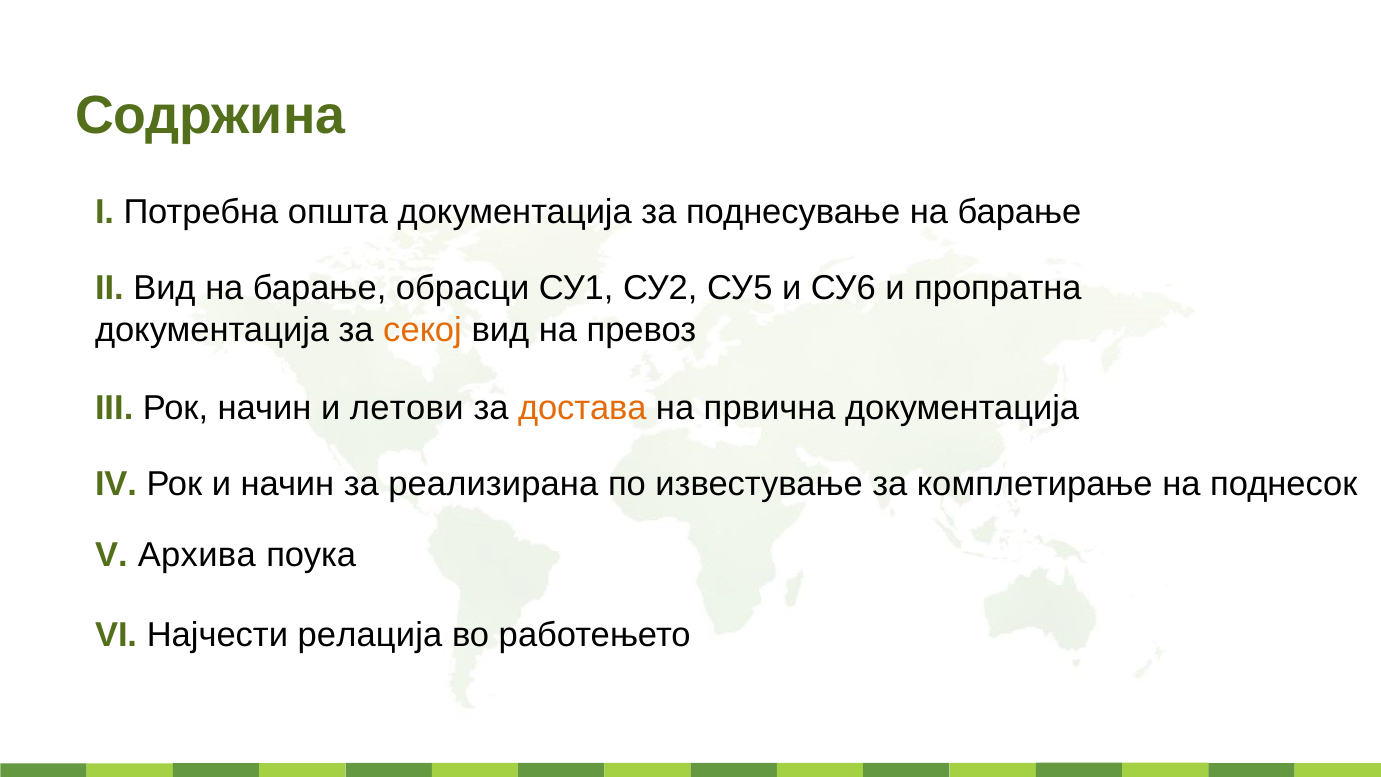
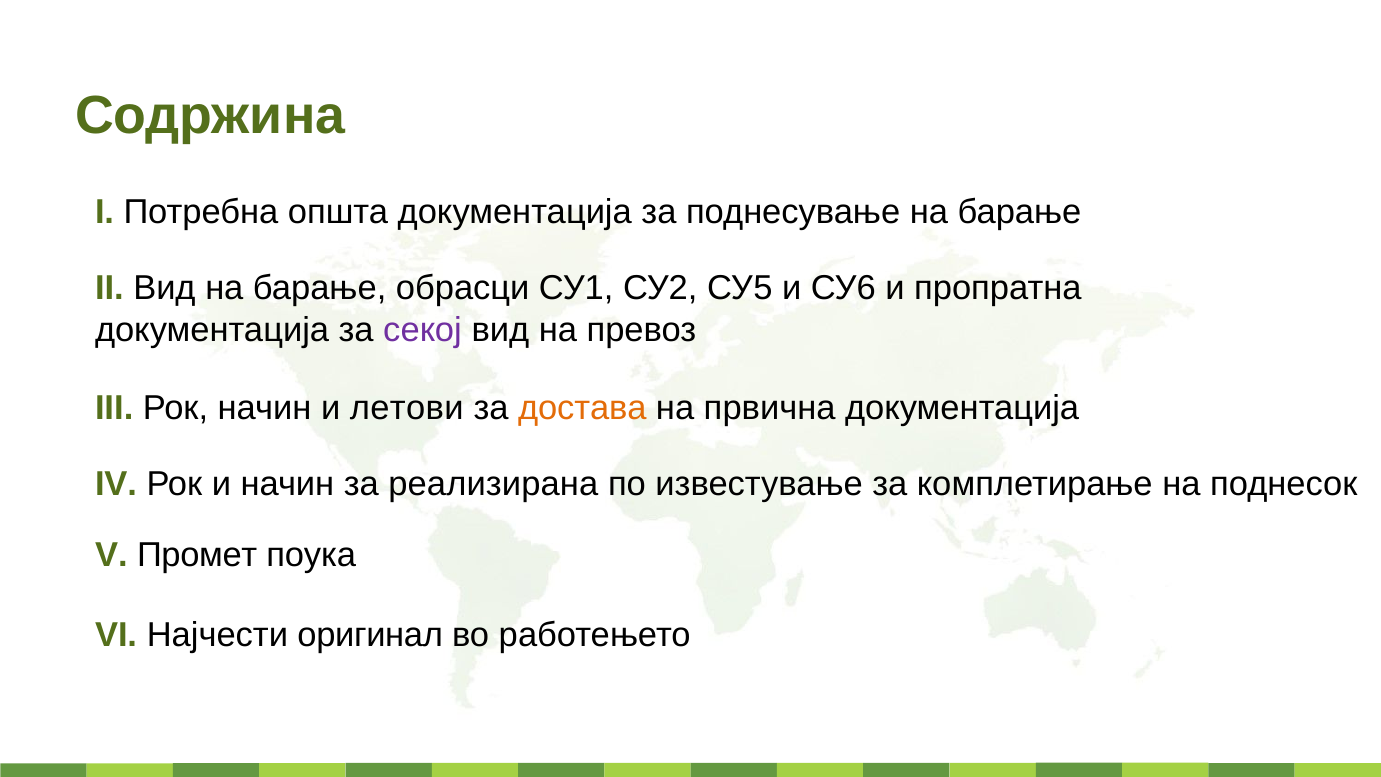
секој colour: orange -> purple
Архива: Архива -> Промет
релација: релација -> оригинал
